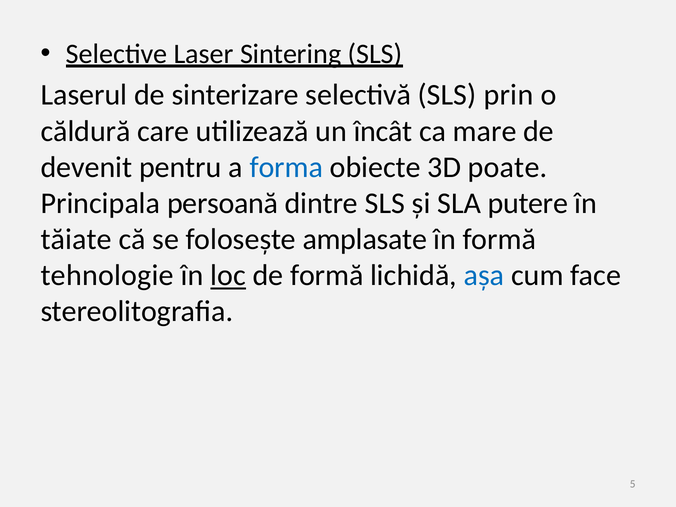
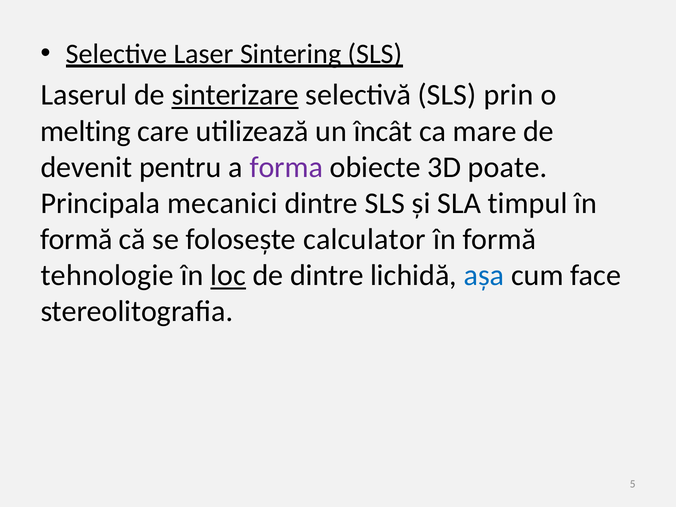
sinterizare underline: none -> present
căldură: căldură -> melting
forma colour: blue -> purple
persoană: persoană -> mecanici
putere: putere -> timpul
tăiate at (76, 239): tăiate -> formă
amplasate: amplasate -> calculator
de formă: formă -> dintre
